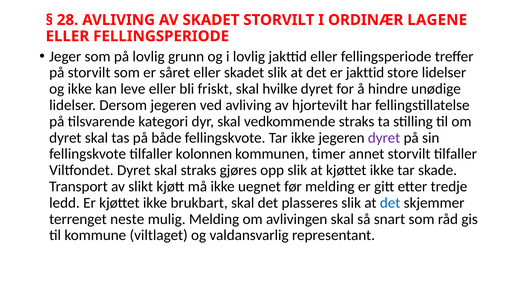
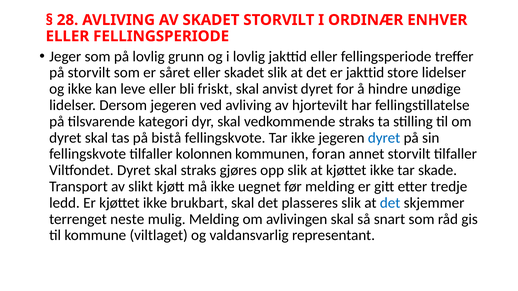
LAGENE: LAGENE -> ENHVER
hvilke: hvilke -> anvist
både: både -> bistå
dyret at (384, 138) colour: purple -> blue
timer: timer -> foran
